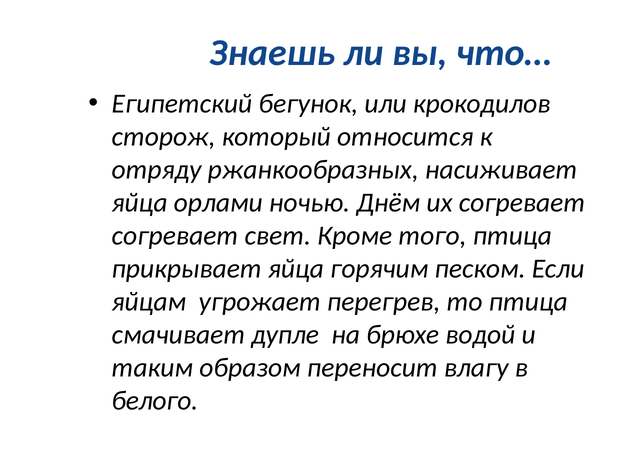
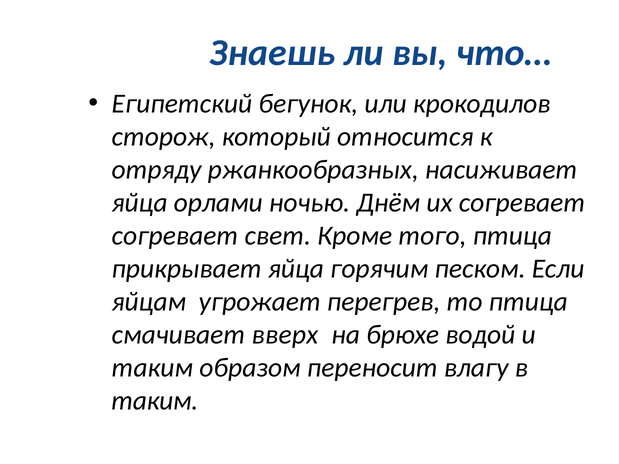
дупле: дупле -> вверх
белого at (155, 401): белого -> таким
